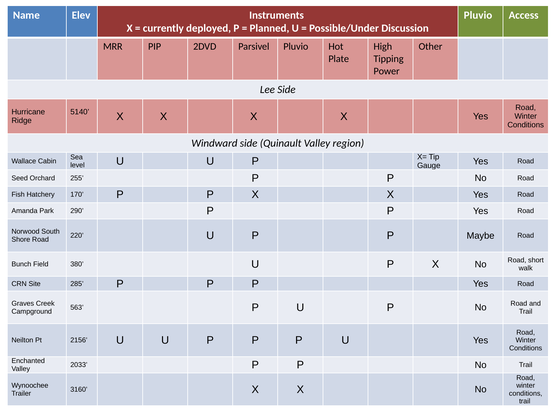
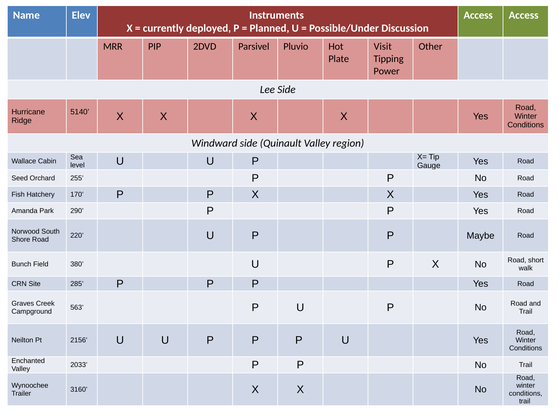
Pluvio at (478, 15): Pluvio -> Access
High: High -> Visit
